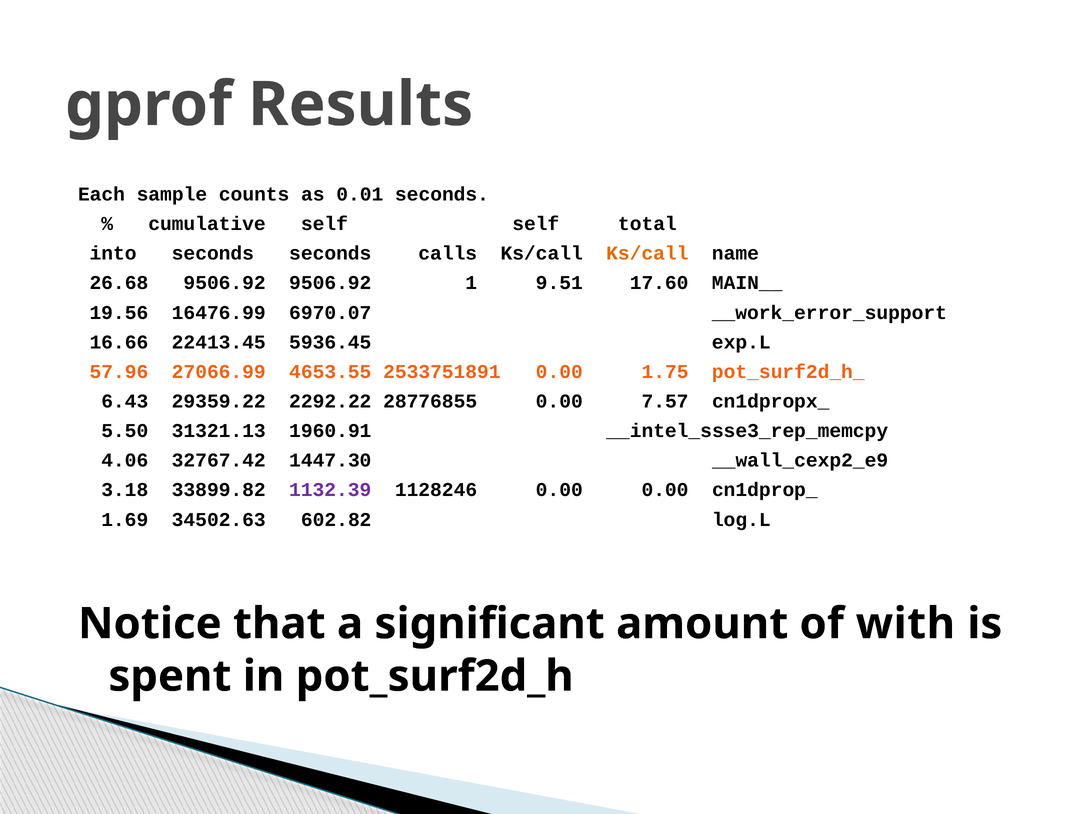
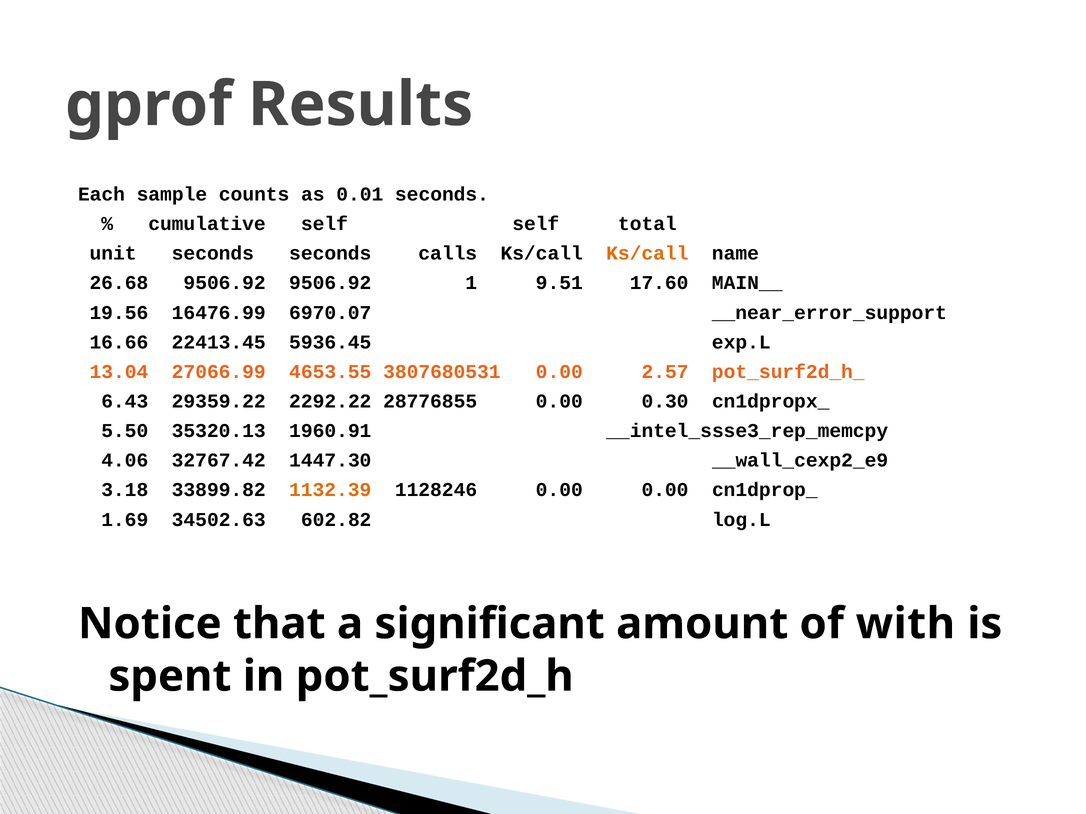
into: into -> unit
__work_error_support: __work_error_support -> __near_error_support
57.96: 57.96 -> 13.04
2533751891: 2533751891 -> 3807680531
1.75: 1.75 -> 2.57
7.57: 7.57 -> 0.30
31321.13: 31321.13 -> 35320.13
1132.39 colour: purple -> orange
